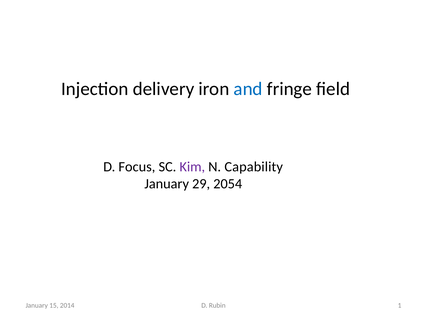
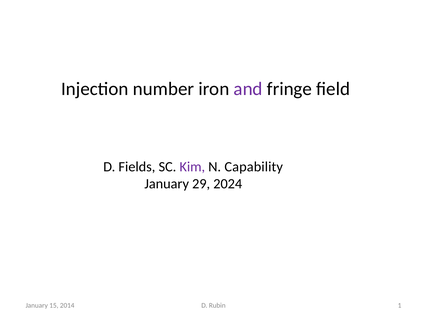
delivery: delivery -> number
and colour: blue -> purple
Focus: Focus -> Fields
2054: 2054 -> 2024
